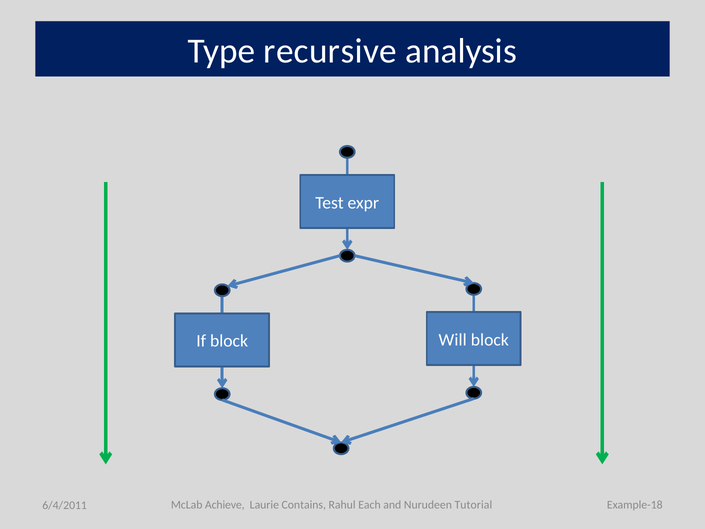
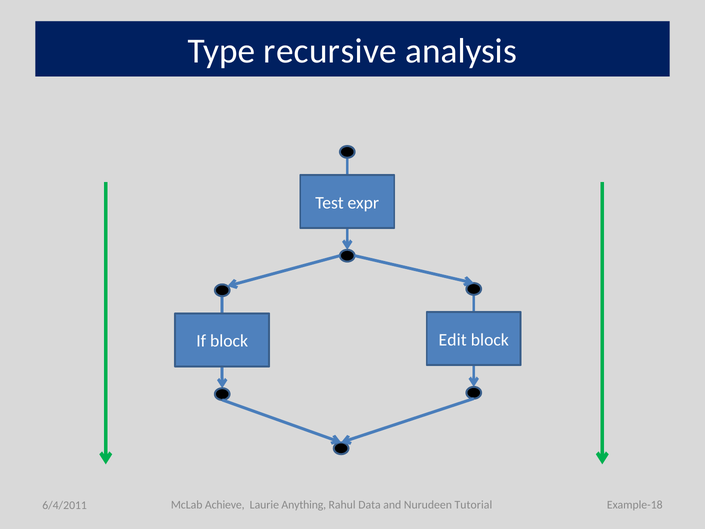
Will: Will -> Edit
Contains: Contains -> Anything
Each: Each -> Data
